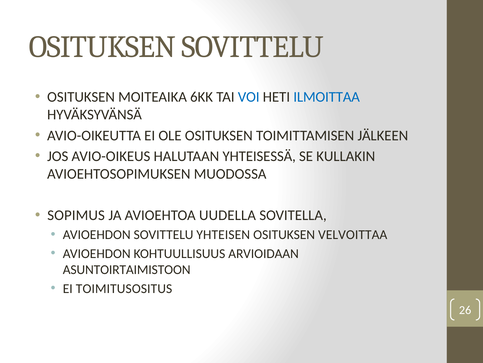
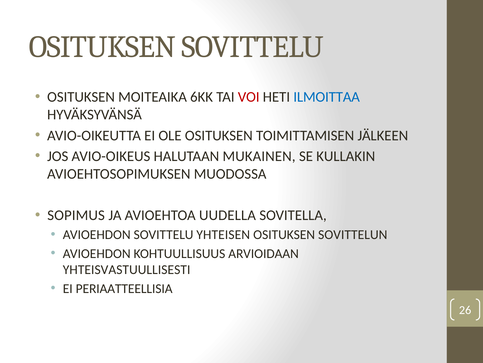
VOI colour: blue -> red
YHTEISESSÄ: YHTEISESSÄ -> MUKAINEN
VELVOITTAA: VELVOITTAA -> SOVITTELUN
ASUNTOIRTAIMISTOON: ASUNTOIRTAIMISTOON -> YHTEISVASTUULLISESTI
TOIMITUSOSITUS: TOIMITUSOSITUS -> PERIAATTEELLISIA
